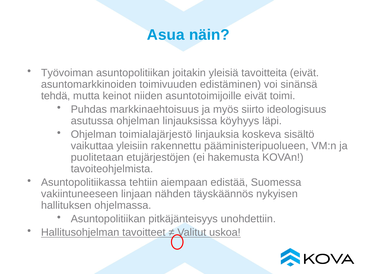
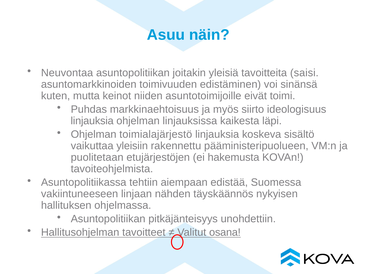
Asua: Asua -> Asuu
Työvoiman: Työvoiman -> Neuvontaa
tavoitteita eivät: eivät -> saisi
tehdä: tehdä -> kuten
asutussa at (92, 121): asutussa -> linjauksia
köyhyys: köyhyys -> kaikesta
uskoa: uskoa -> osana
